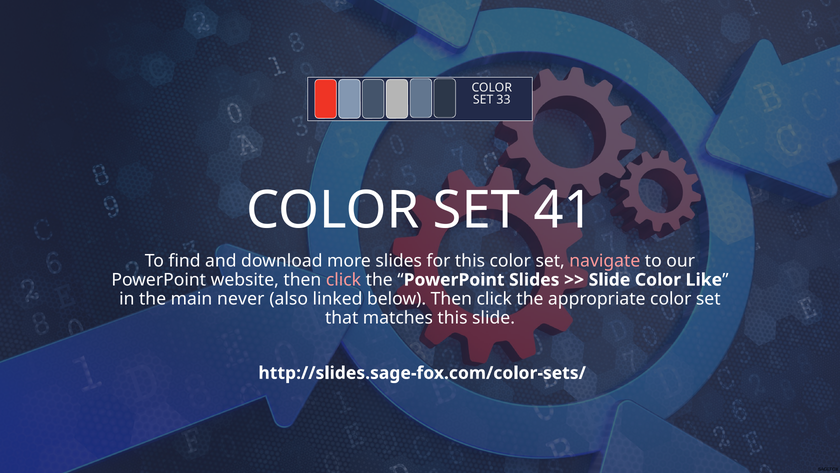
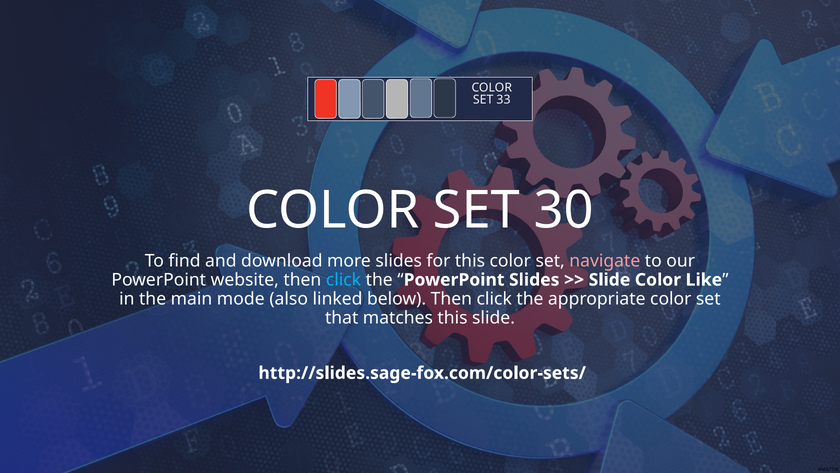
41: 41 -> 30
click at (344, 280) colour: pink -> light blue
never: never -> mode
